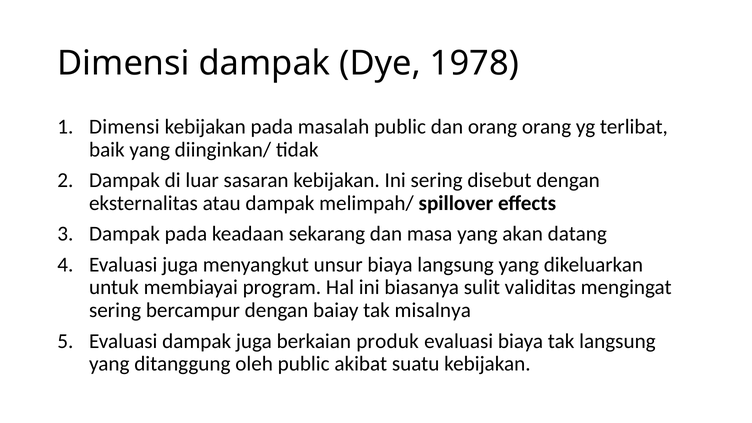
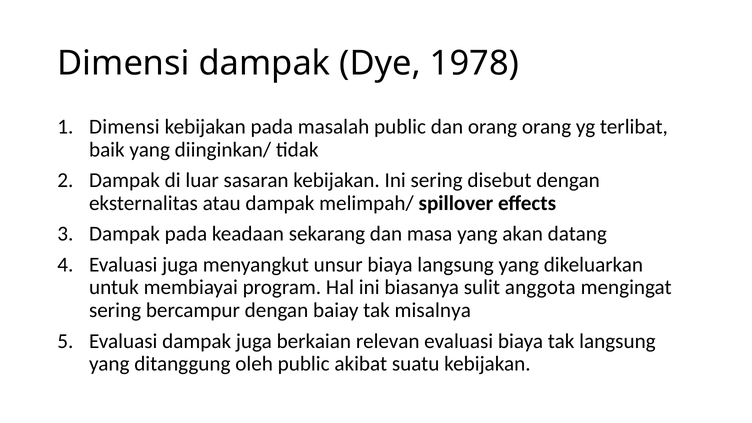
validitas: validitas -> anggota
produk: produk -> relevan
